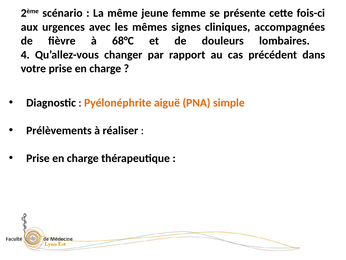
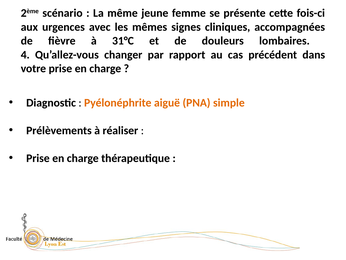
68°C: 68°C -> 31°C
